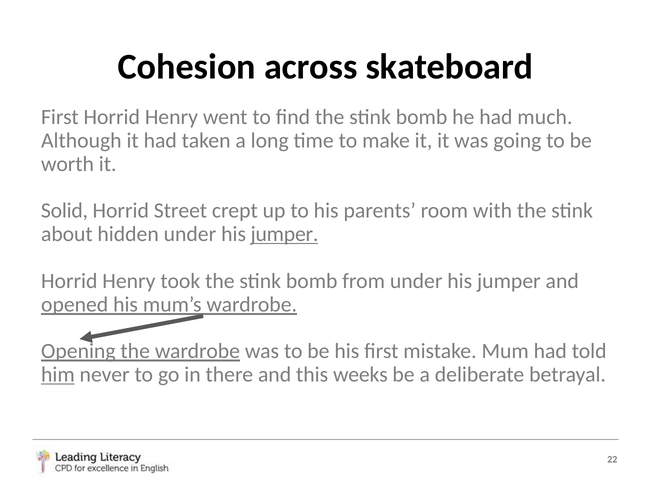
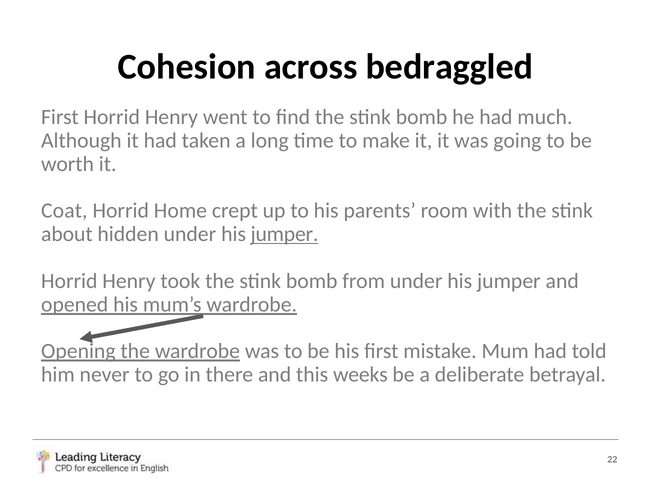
skateboard: skateboard -> bedraggled
Solid: Solid -> Coat
Street: Street -> Home
him underline: present -> none
